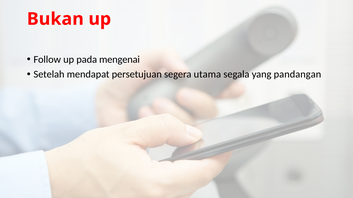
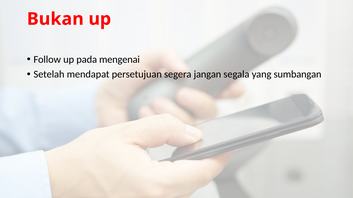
utama: utama -> jangan
pandangan: pandangan -> sumbangan
